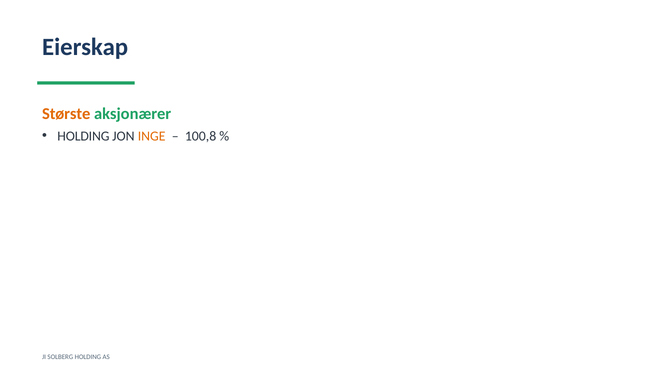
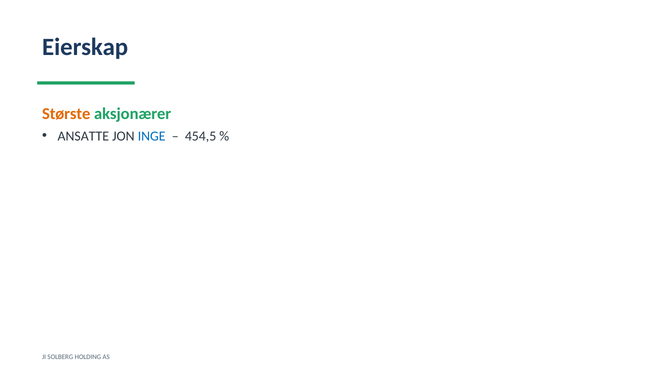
HOLDING at (83, 136): HOLDING -> ANSATTE
INGE colour: orange -> blue
100,8: 100,8 -> 454,5
